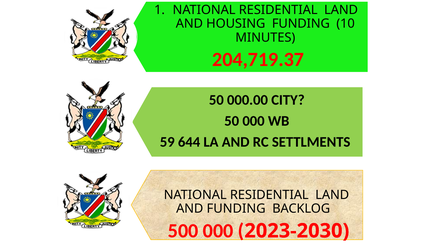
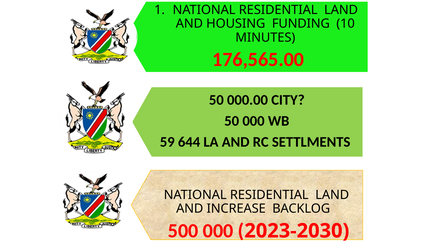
204,719.37: 204,719.37 -> 176,565.00
AND FUNDING: FUNDING -> INCREASE
